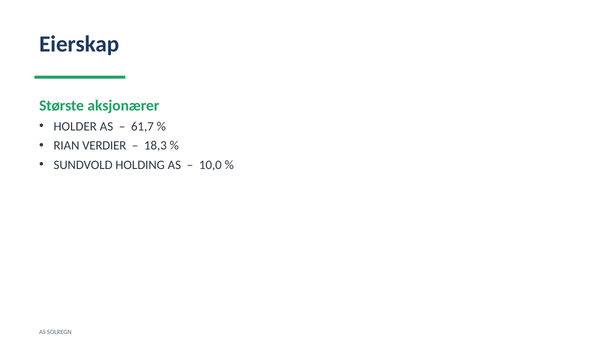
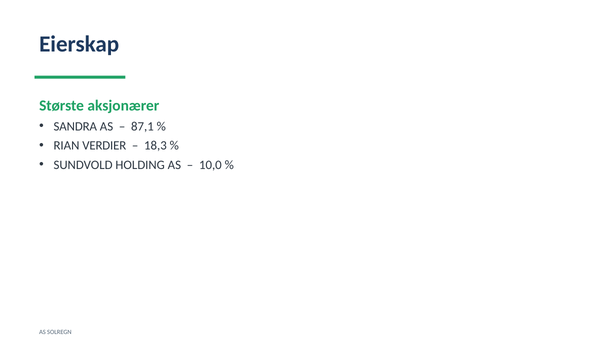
HOLDER: HOLDER -> SANDRA
61,7: 61,7 -> 87,1
